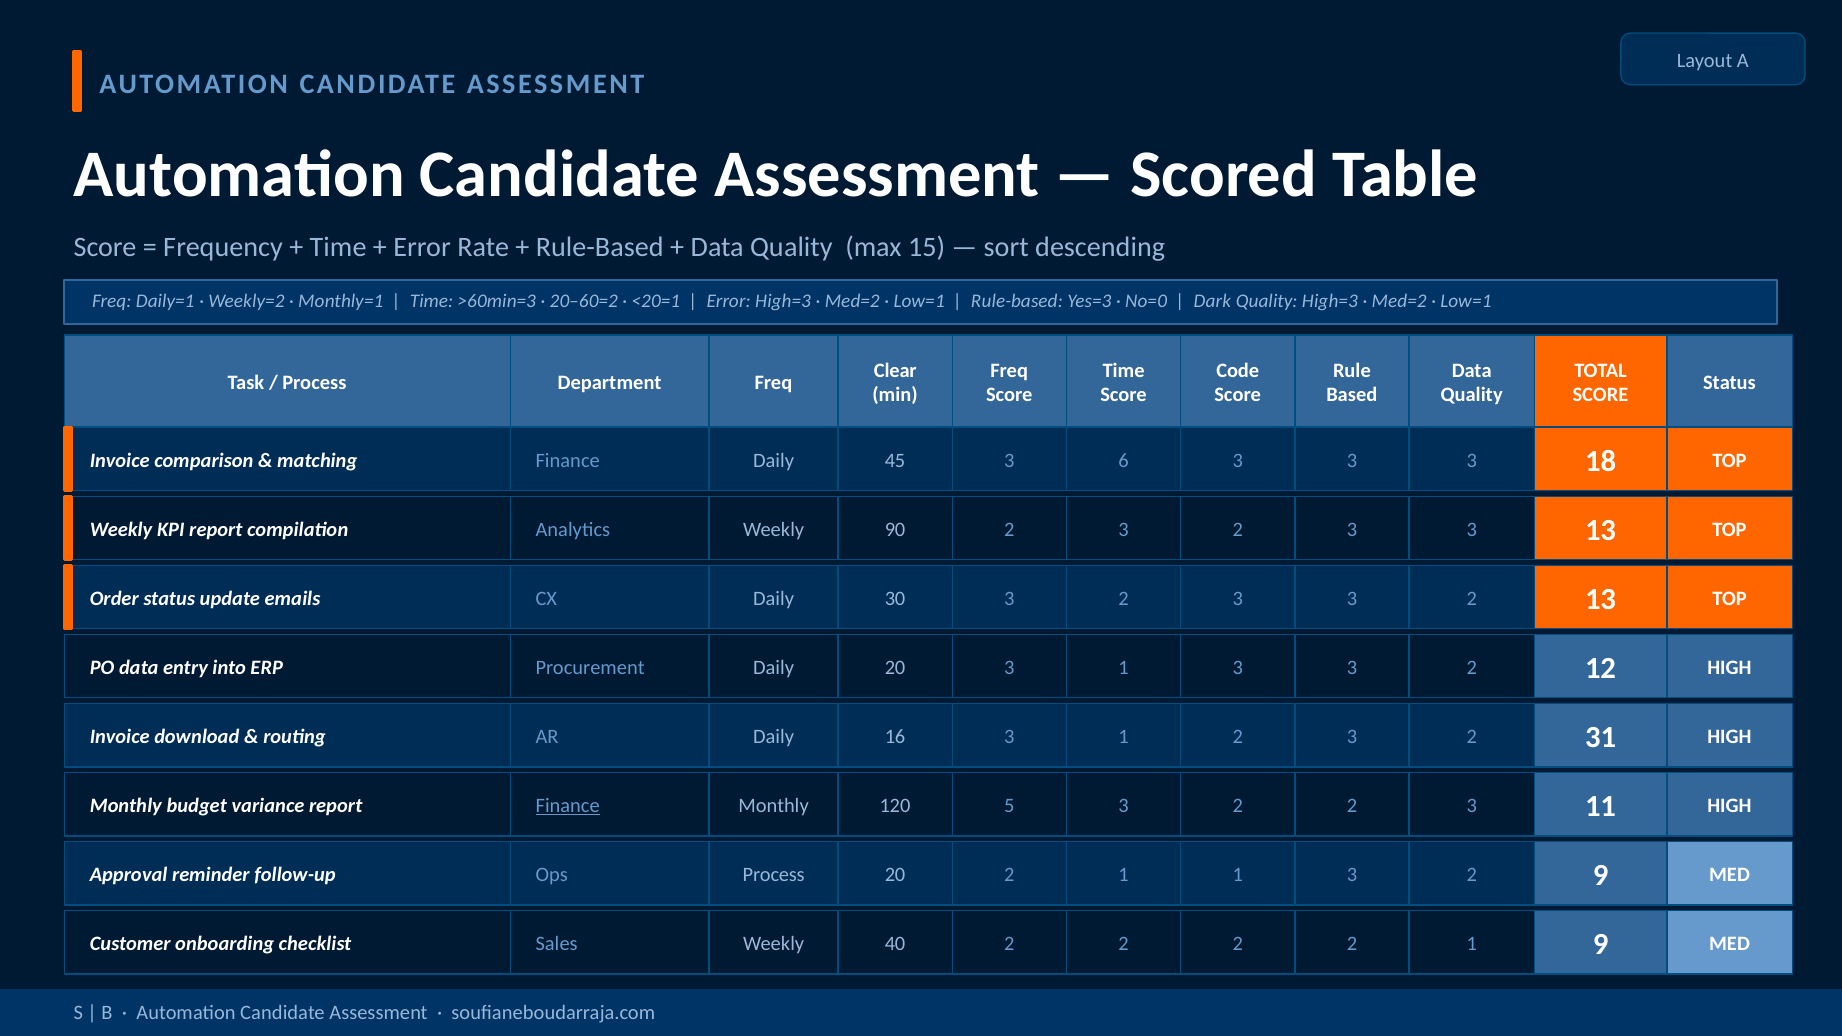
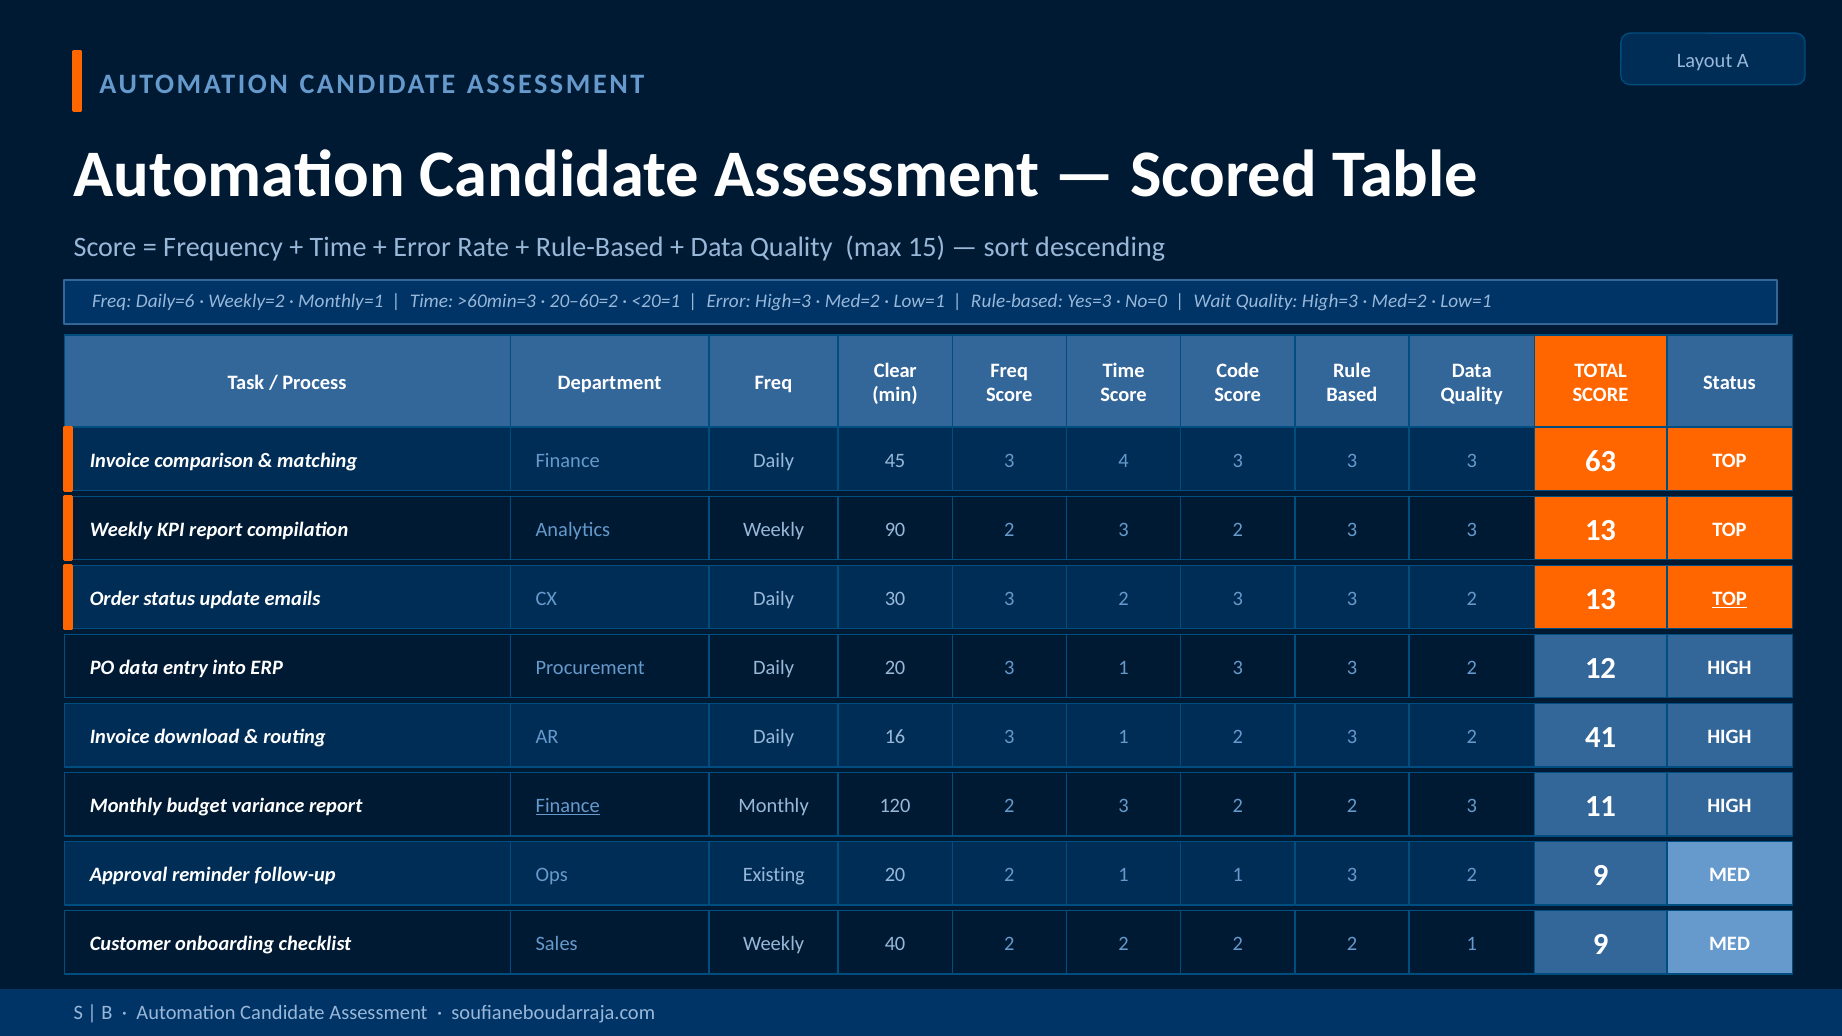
Daily=1: Daily=1 -> Daily=6
Dark: Dark -> Wait
6: 6 -> 4
18: 18 -> 63
TOP at (1730, 599) underline: none -> present
31: 31 -> 41
120 5: 5 -> 2
Ops Process: Process -> Existing
